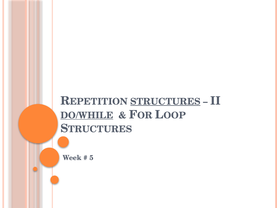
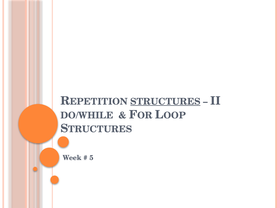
DO/WHILE underline: present -> none
